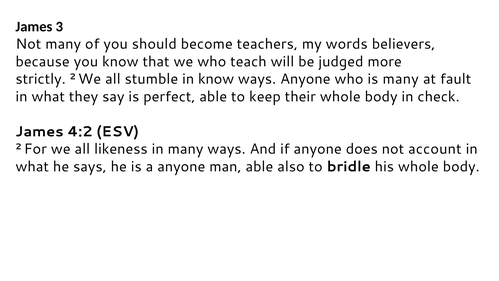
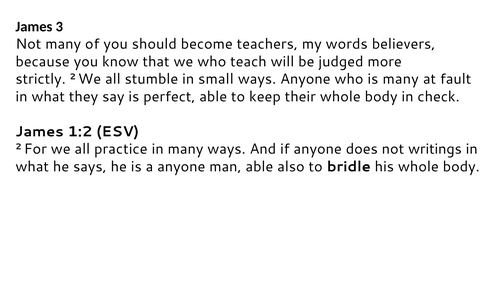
in know: know -> small
4:2: 4:2 -> 1:2
likeness: likeness -> practice
account: account -> writings
